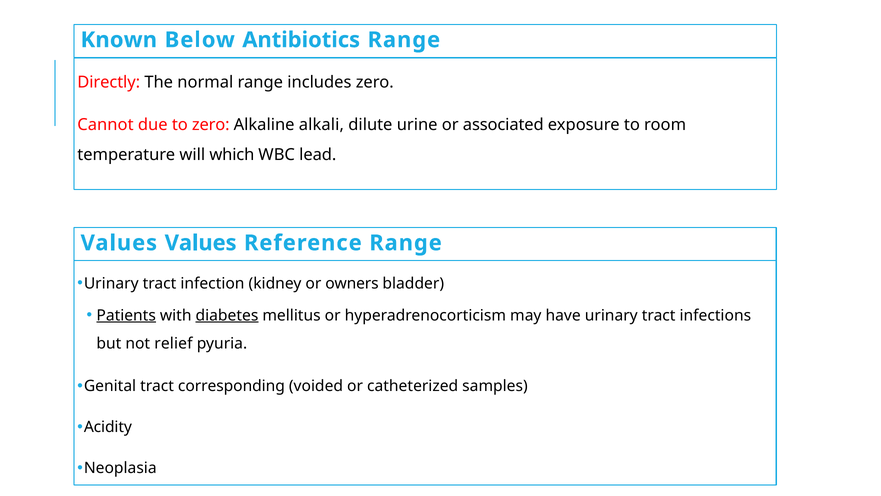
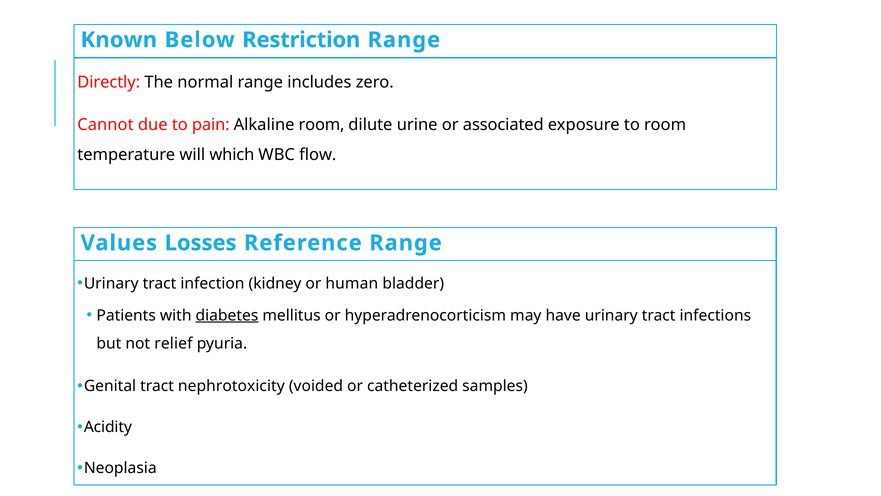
Antibiotics: Antibiotics -> Restriction
to zero: zero -> pain
Alkaline alkali: alkali -> room
lead: lead -> flow
Values Values: Values -> Losses
owners: owners -> human
Patients underline: present -> none
corresponding: corresponding -> nephrotoxicity
